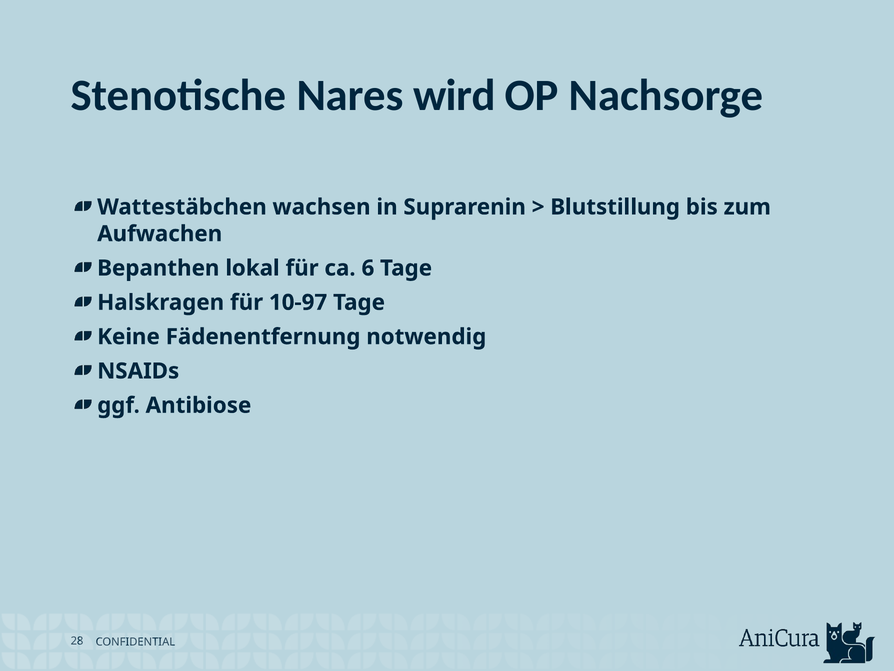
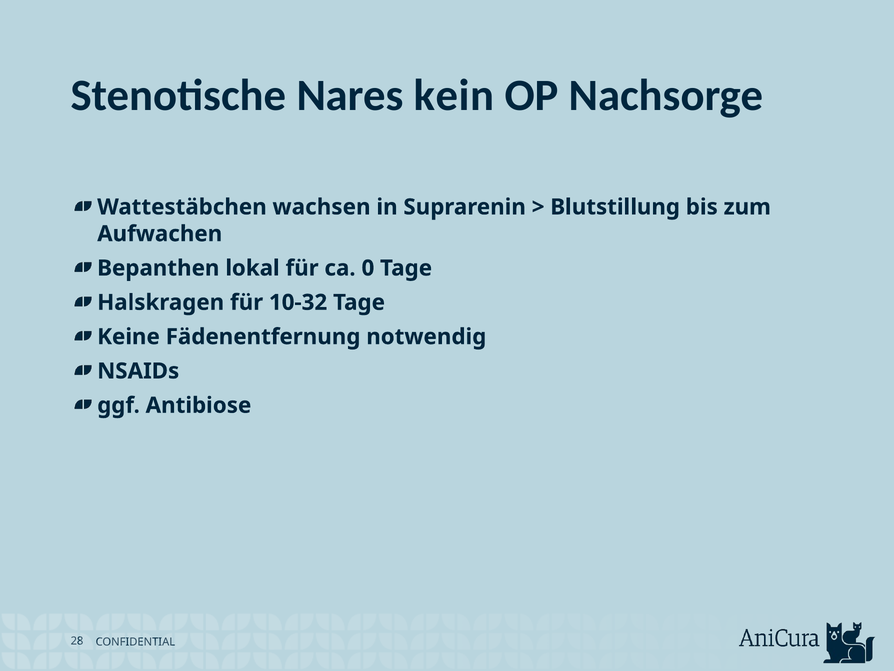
wird: wird -> kein
6: 6 -> 0
10-97: 10-97 -> 10-32
